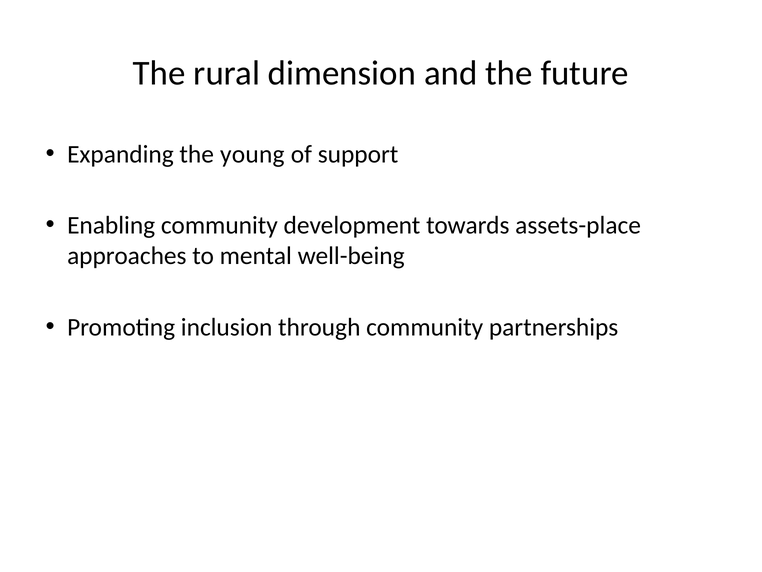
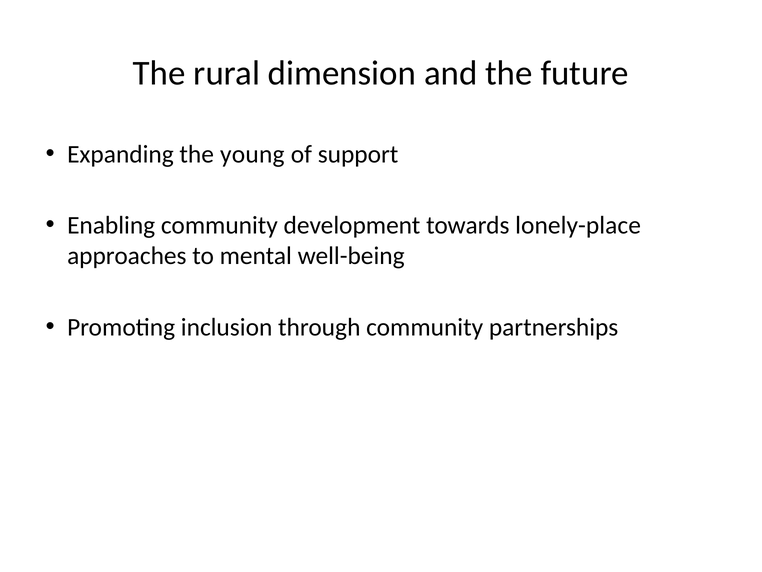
assets-place: assets-place -> lonely-place
